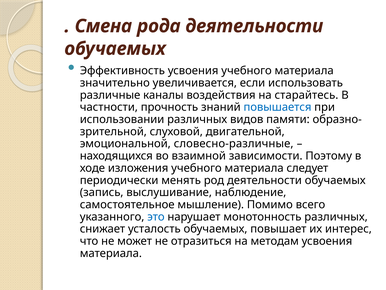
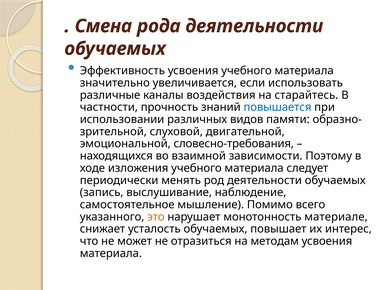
словесно-различные: словесно-различные -> словесно-требования
это colour: blue -> orange
монотонность различных: различных -> материале
